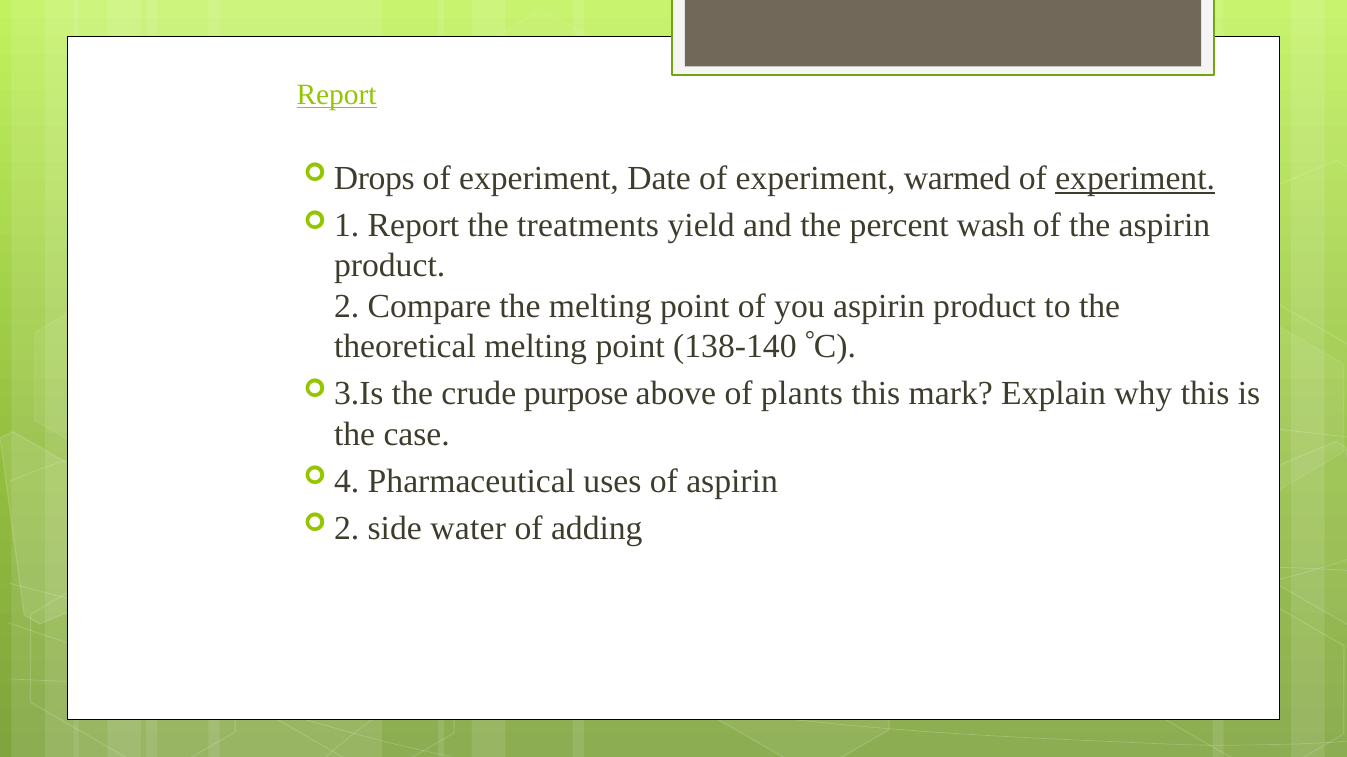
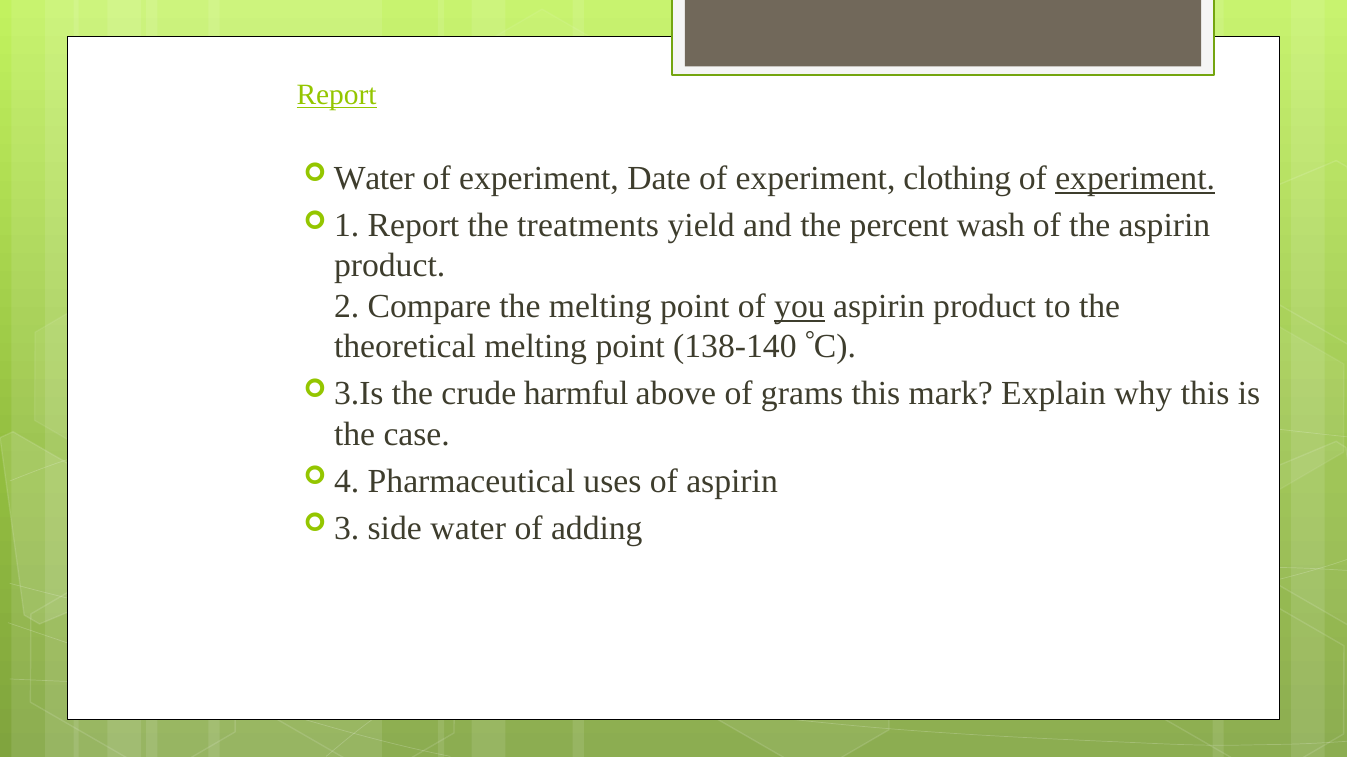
Drops at (374, 178): Drops -> Water
warmed: warmed -> clothing
you underline: none -> present
purpose: purpose -> harmful
plants: plants -> grams
2 at (347, 529): 2 -> 3
